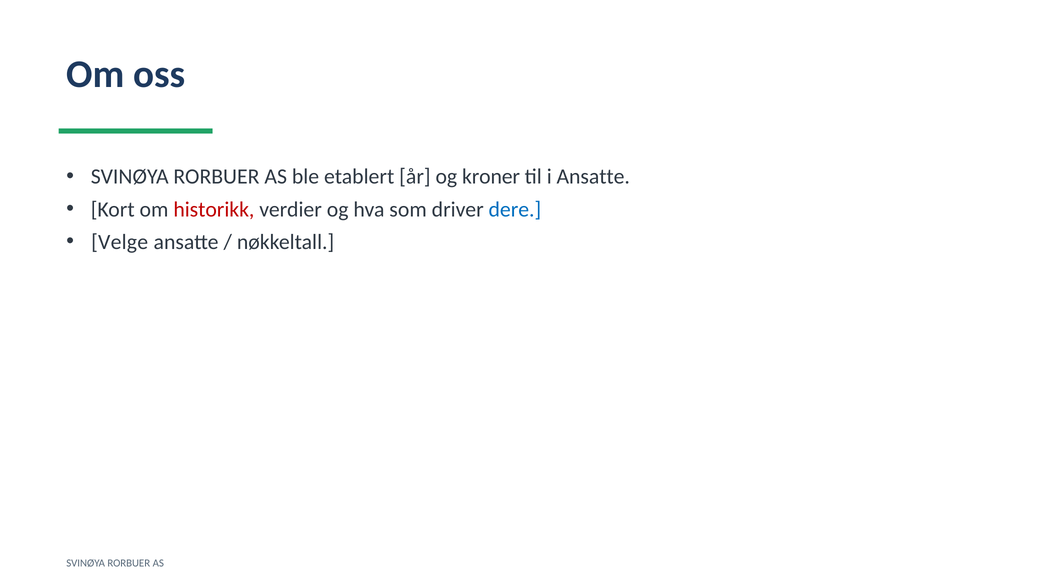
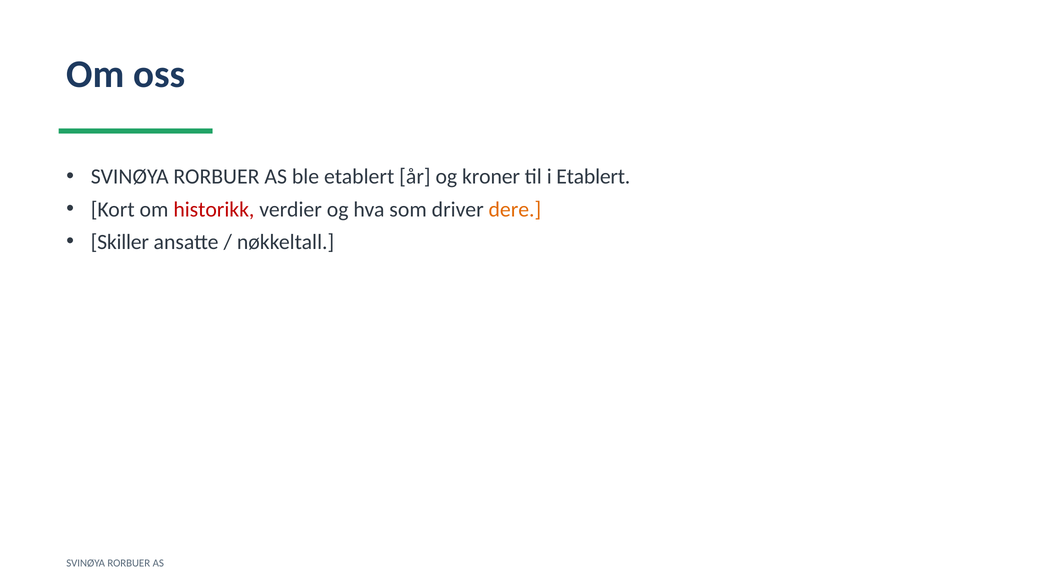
i Ansatte: Ansatte -> Etablert
dere colour: blue -> orange
Velge: Velge -> Skiller
